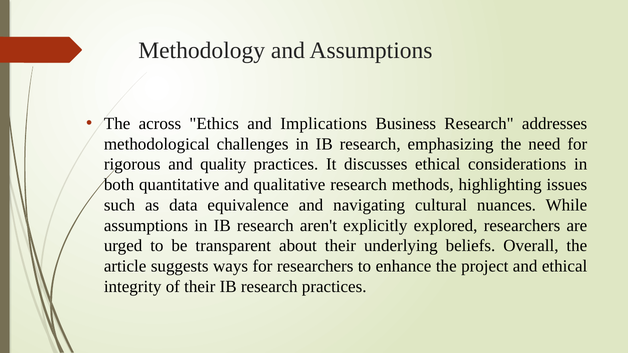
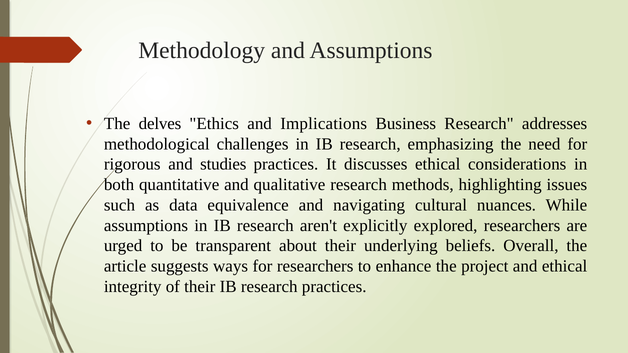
across: across -> delves
quality: quality -> studies
